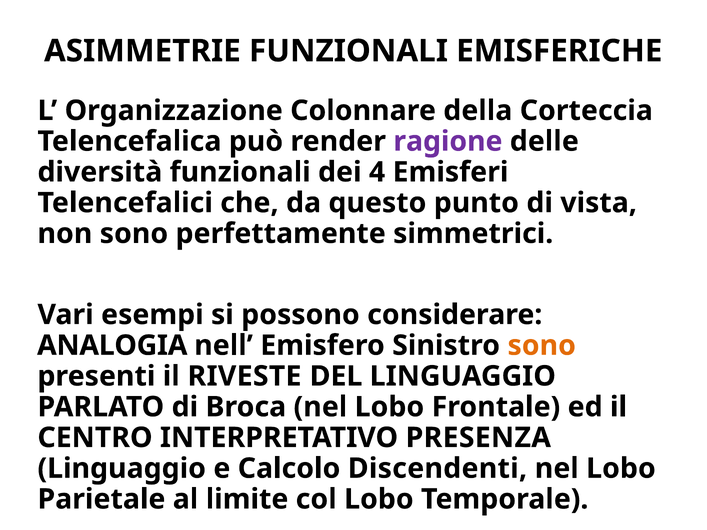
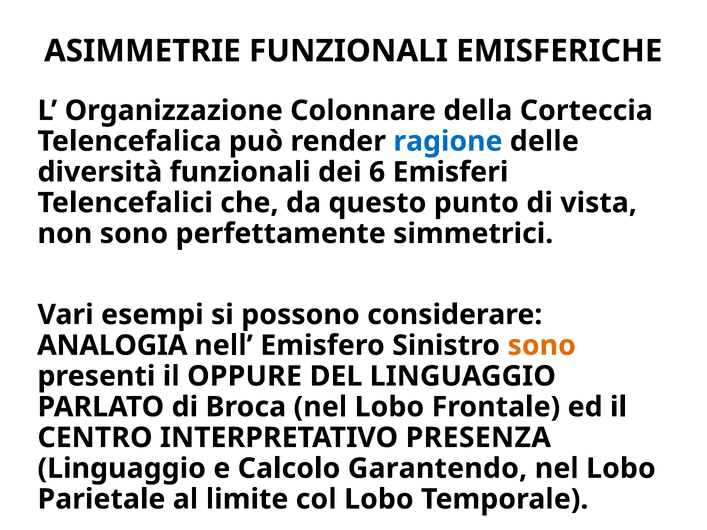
ragione colour: purple -> blue
4: 4 -> 6
RIVESTE: RIVESTE -> OPPURE
Discendenti: Discendenti -> Garantendo
